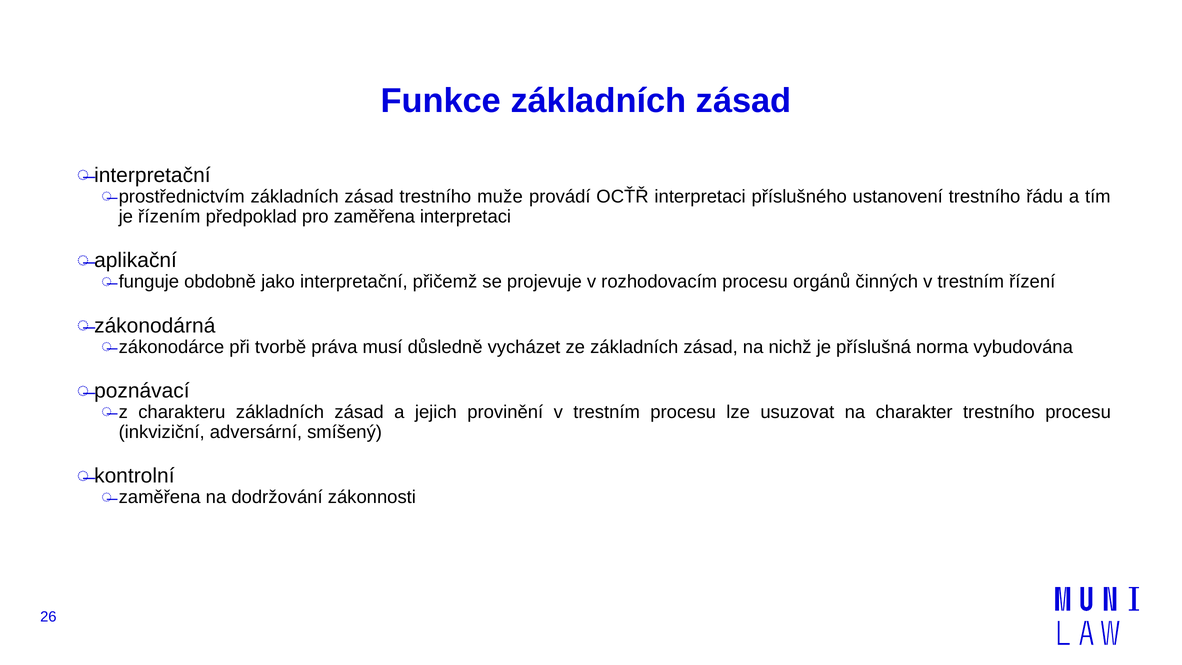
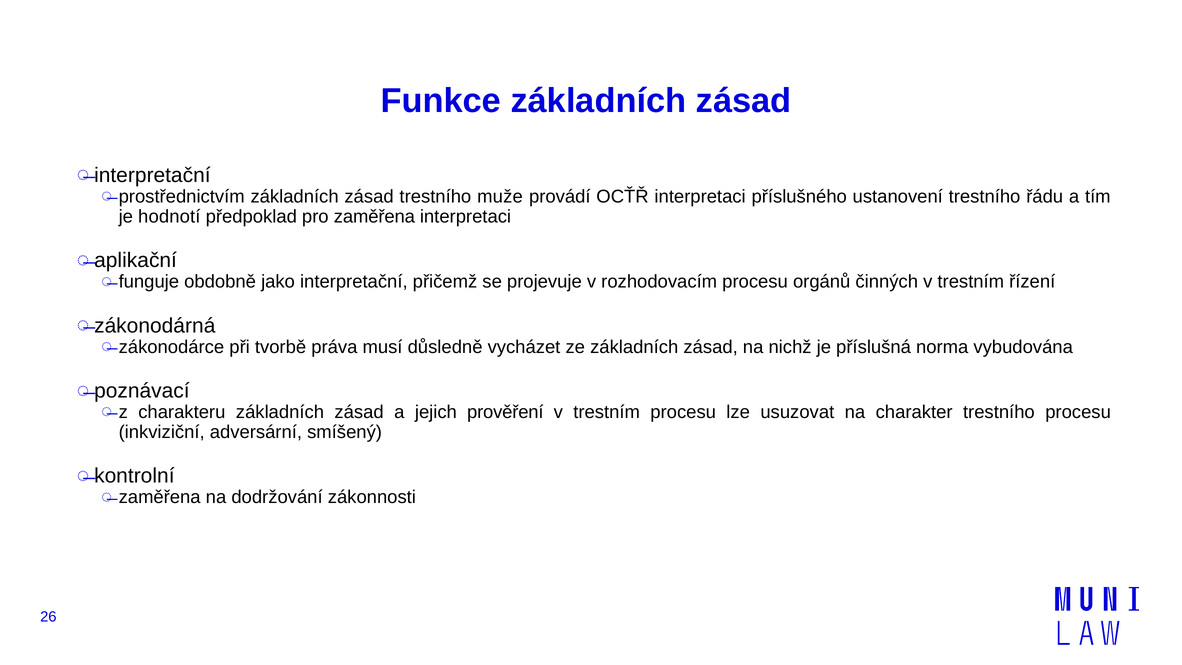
řízením: řízením -> hodnotí
provinění: provinění -> prověření
